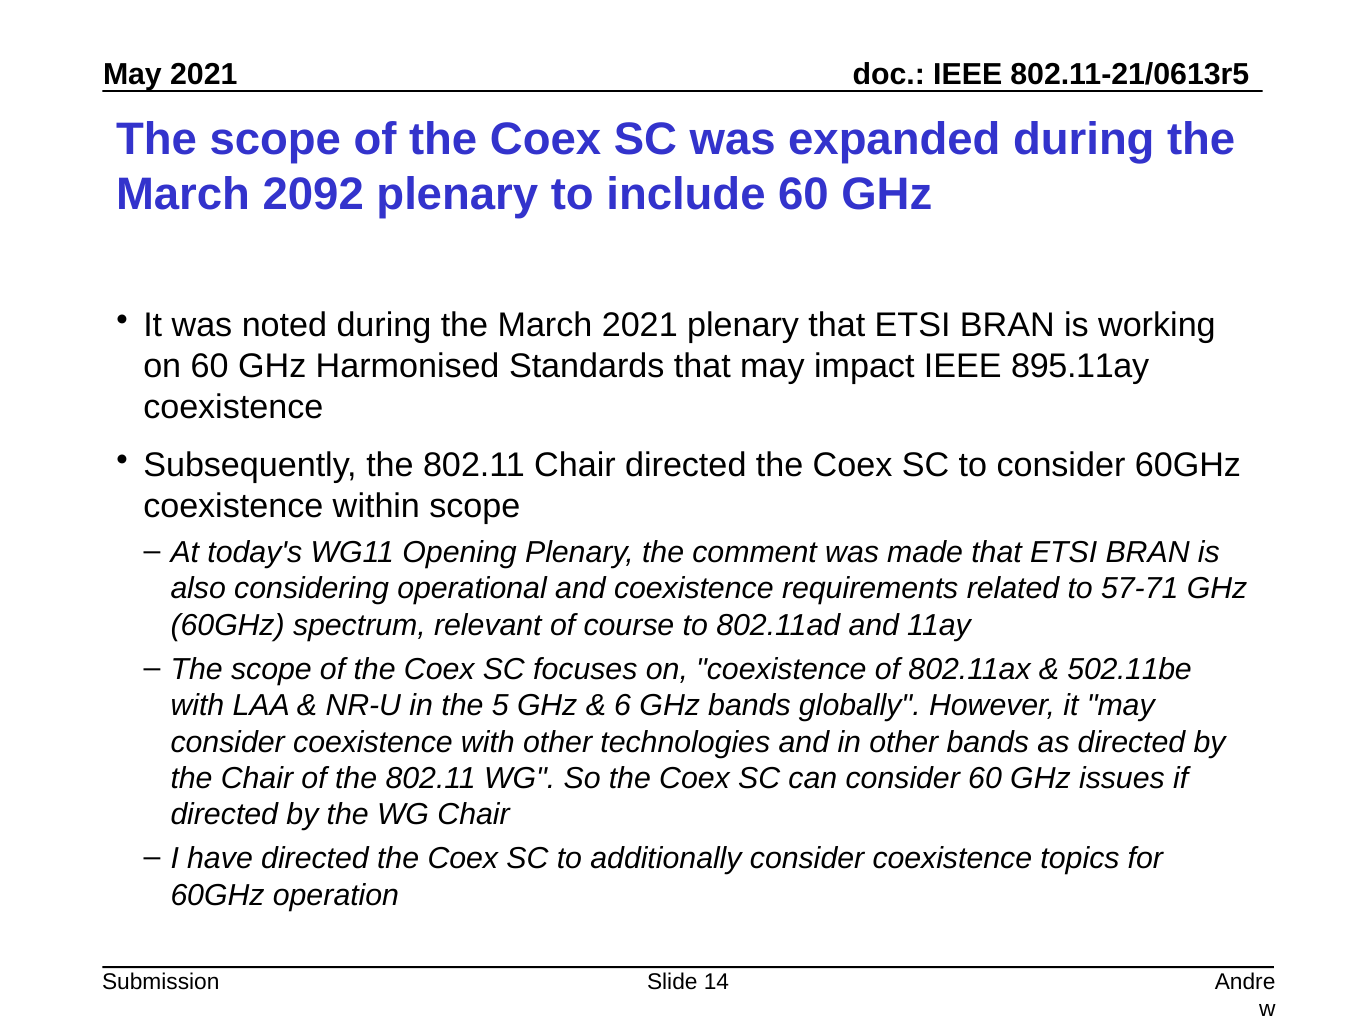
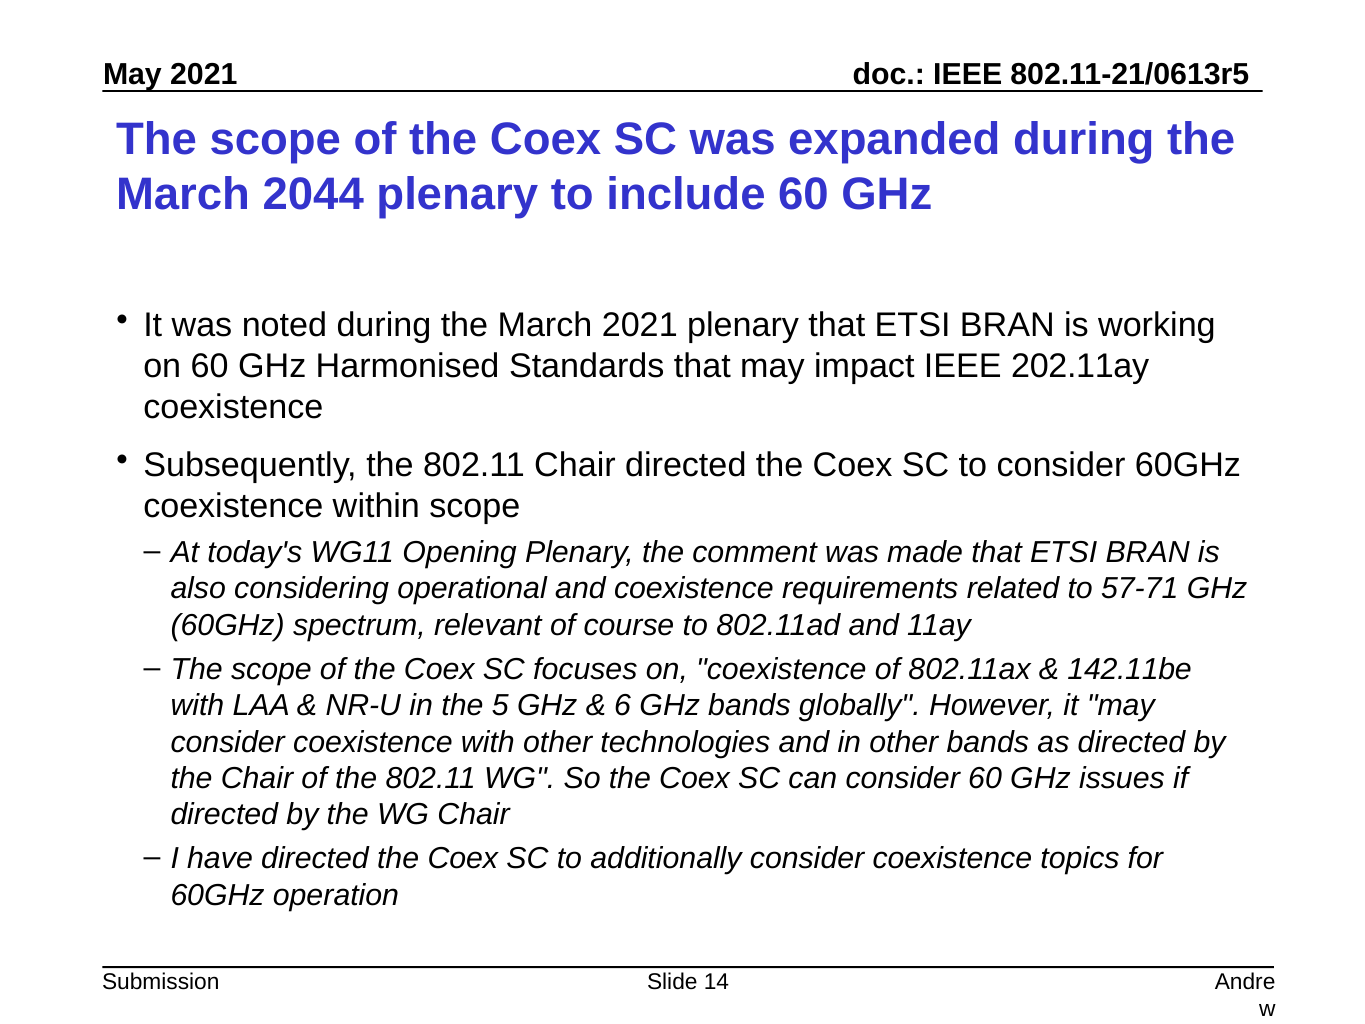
2092: 2092 -> 2044
895.11ay: 895.11ay -> 202.11ay
502.11be: 502.11be -> 142.11be
